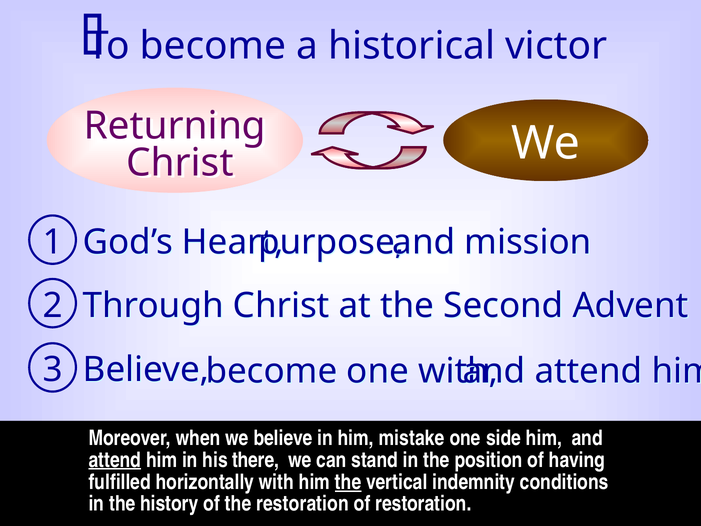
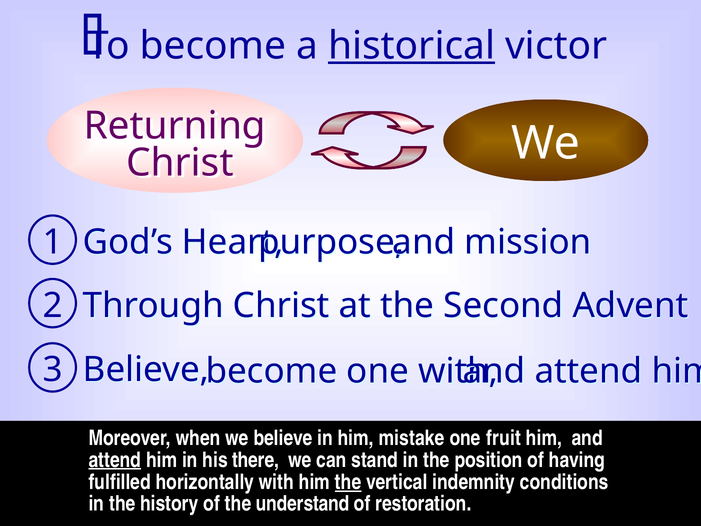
historical underline: none -> present
side: side -> fruit
the restoration: restoration -> understand
